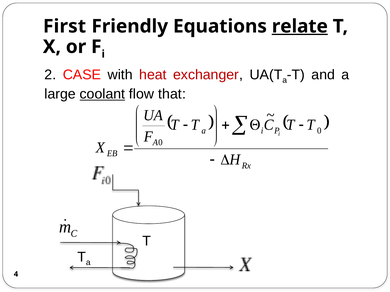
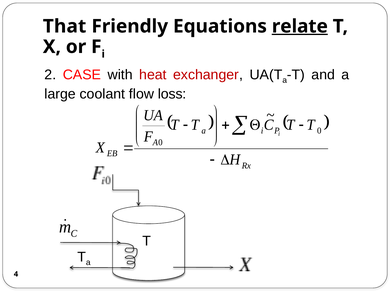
First: First -> That
coolant underline: present -> none
that: that -> loss
